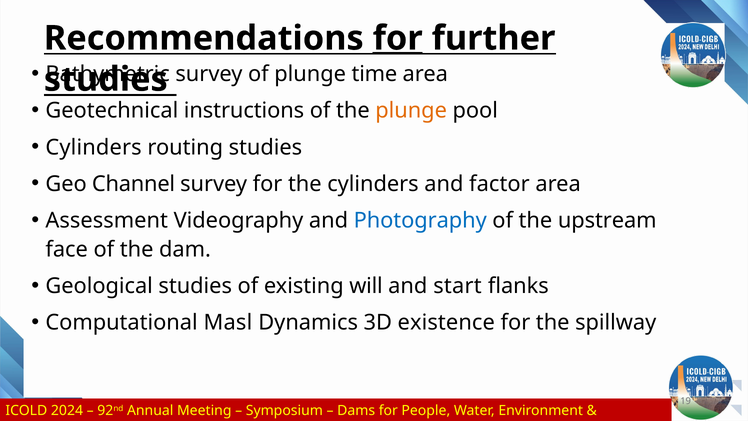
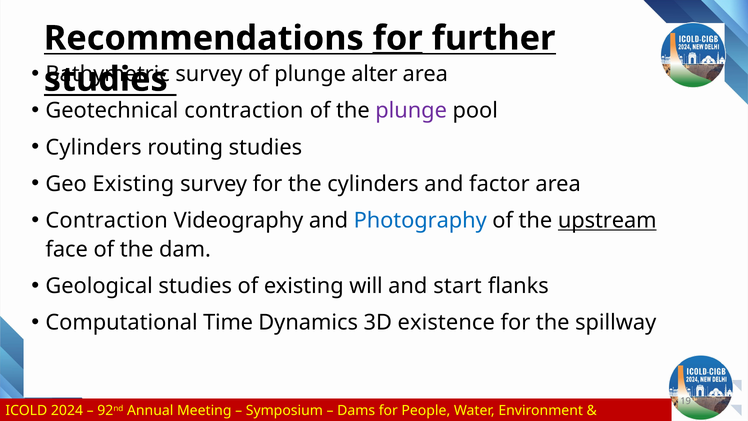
time: time -> alter
Geotechnical instructions: instructions -> contraction
plunge at (411, 111) colour: orange -> purple
Geo Channel: Channel -> Existing
Assessment at (107, 220): Assessment -> Contraction
upstream underline: none -> present
Masl: Masl -> Time
